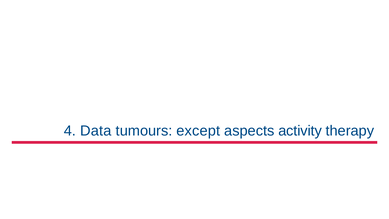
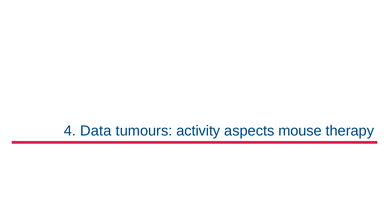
except: except -> activity
activity: activity -> mouse
